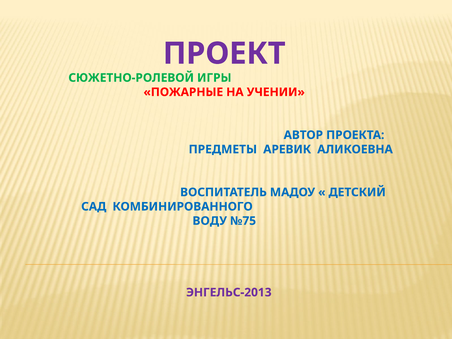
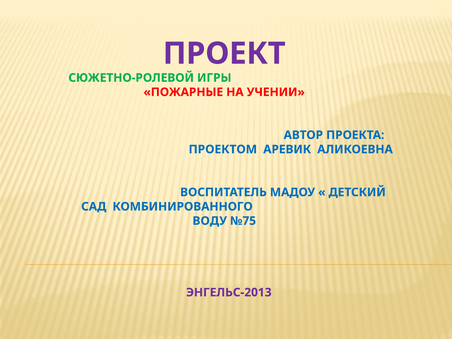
ПРЕДМЕТЫ: ПРЕДМЕТЫ -> ПРОЕКТОМ
